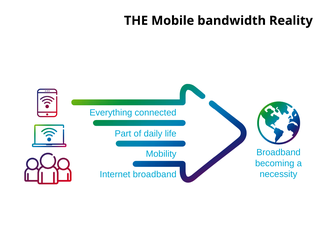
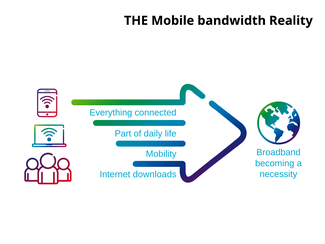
Internet broadband: broadband -> downloads
